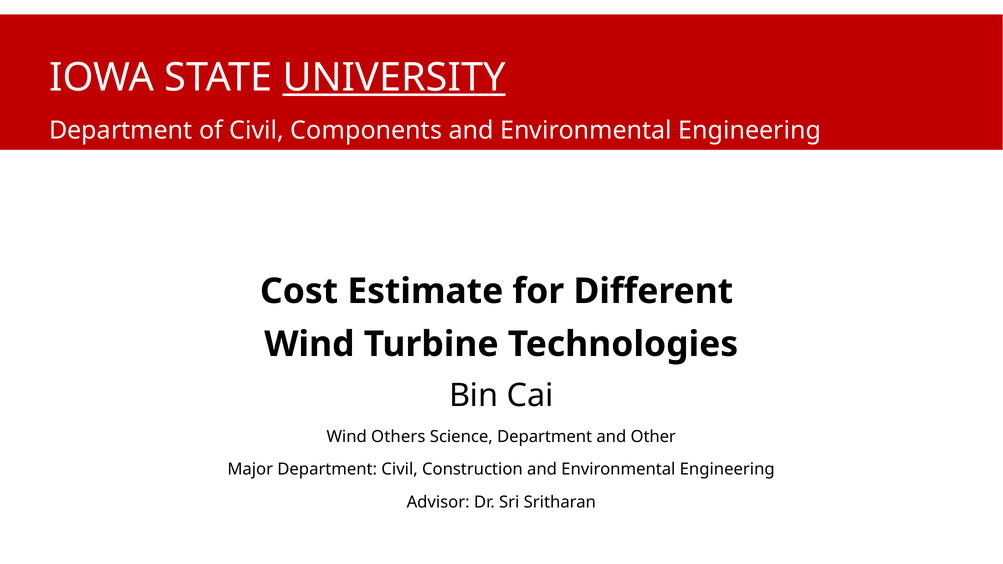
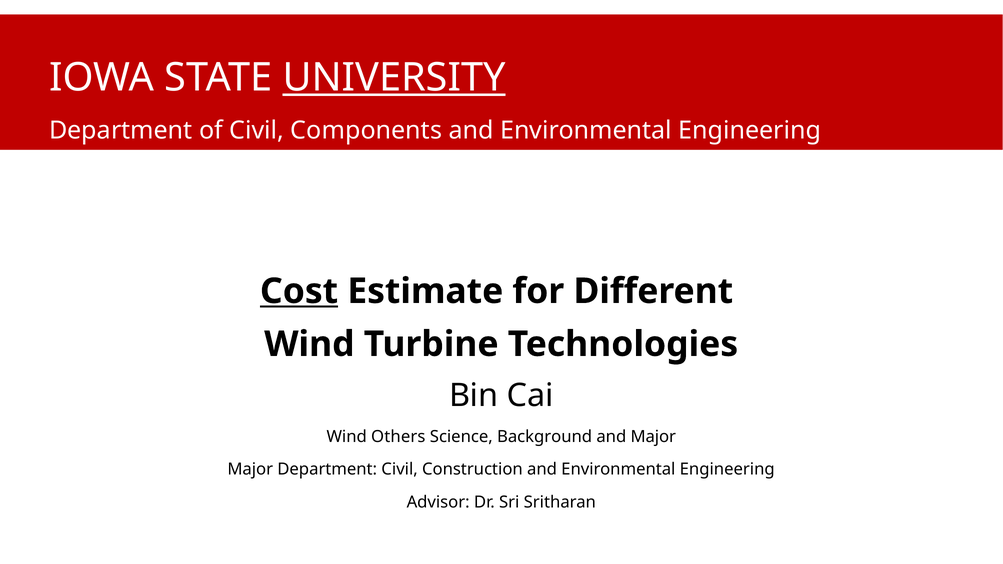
Cost underline: none -> present
Science Department: Department -> Background
and Other: Other -> Major
